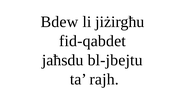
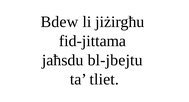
fid-qabdet: fid-qabdet -> fid-jittama
rajh: rajh -> tliet
